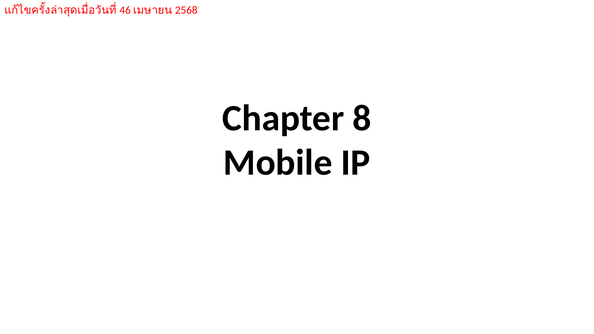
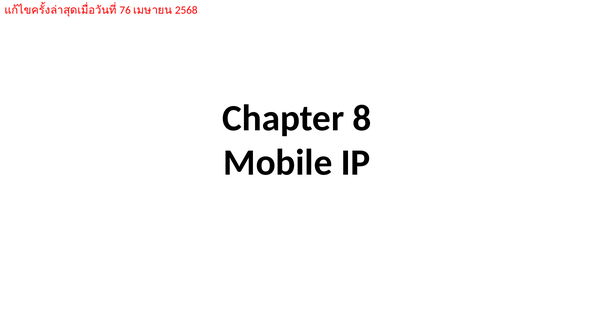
46: 46 -> 76
